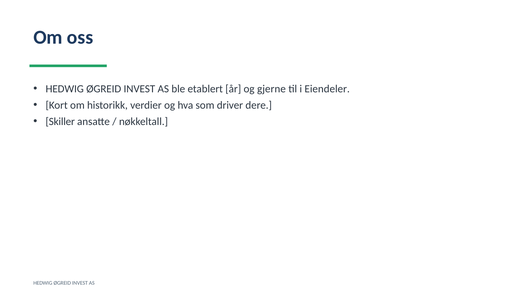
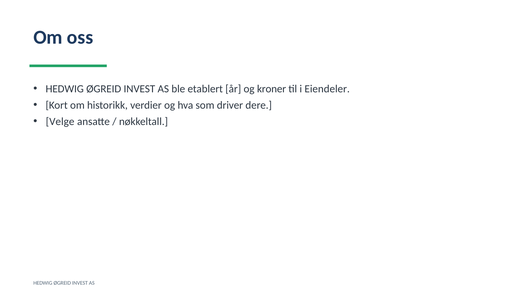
gjerne: gjerne -> kroner
Skiller: Skiller -> Velge
